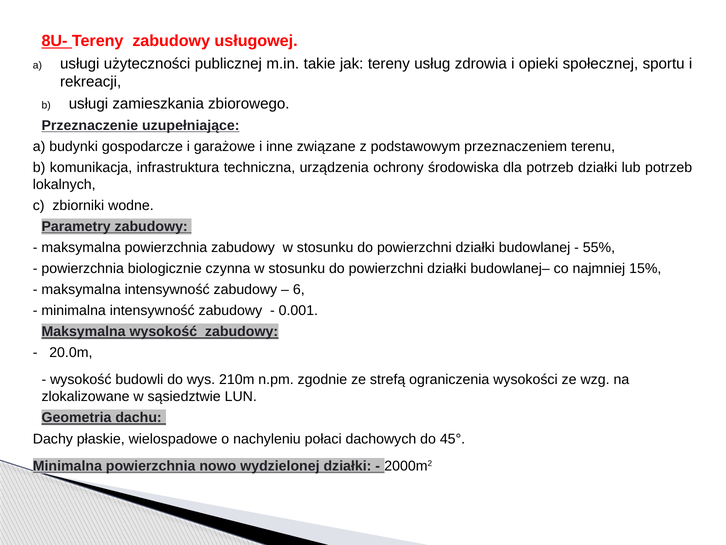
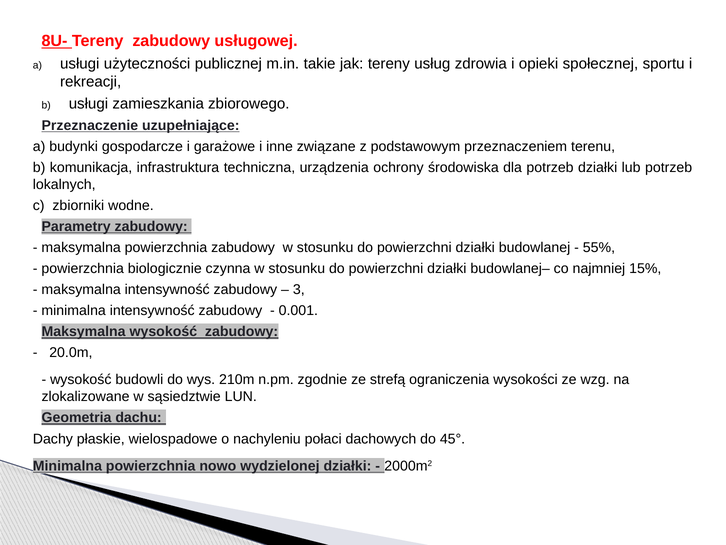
6: 6 -> 3
